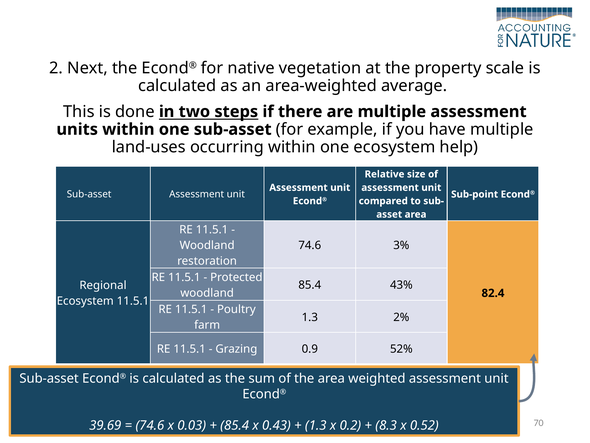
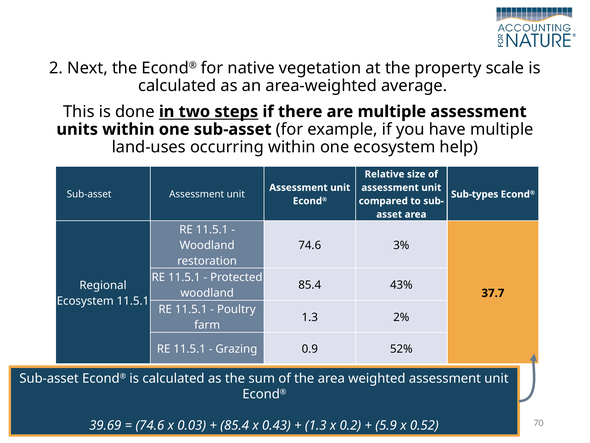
Sub-point: Sub-point -> Sub-types
82.4: 82.4 -> 37.7
8.3: 8.3 -> 5.9
